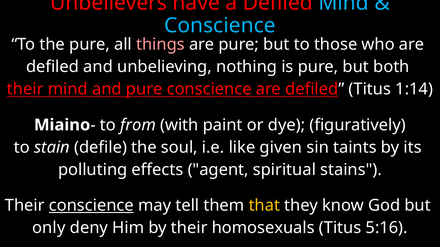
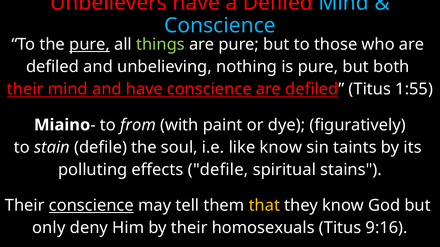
pure at (90, 44) underline: none -> present
things colour: pink -> light green
and pure: pure -> have
1:14: 1:14 -> 1:55
like given: given -> know
effects agent: agent -> defile
5:16: 5:16 -> 9:16
